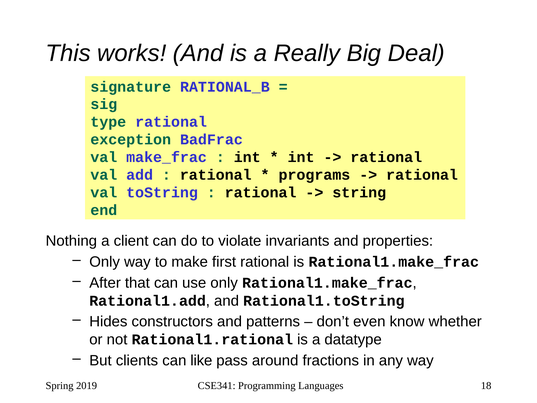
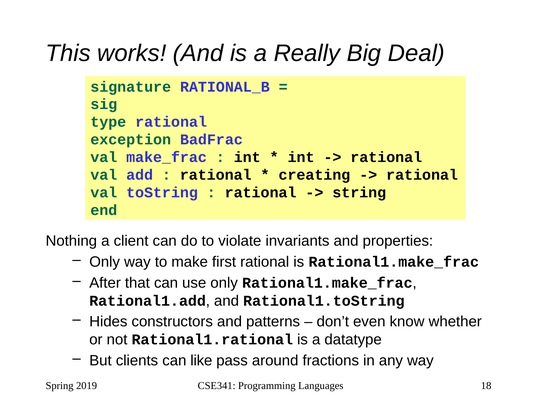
programs: programs -> creating
